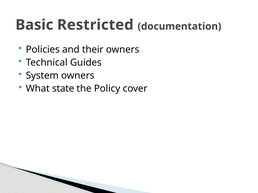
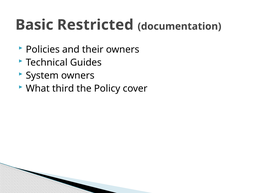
state: state -> third
